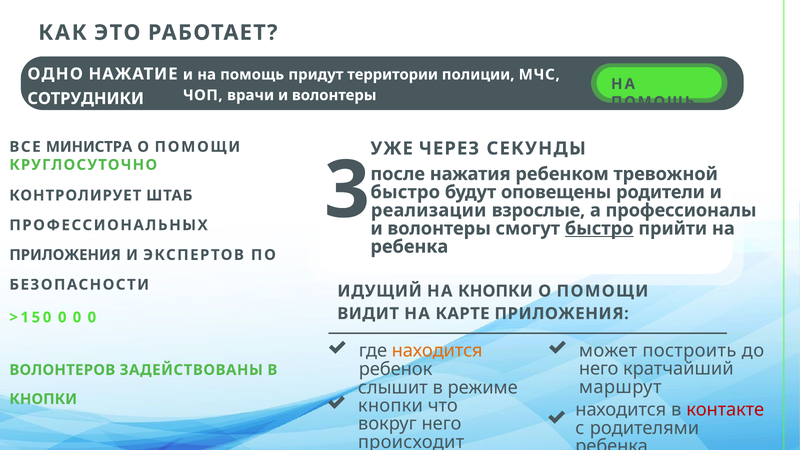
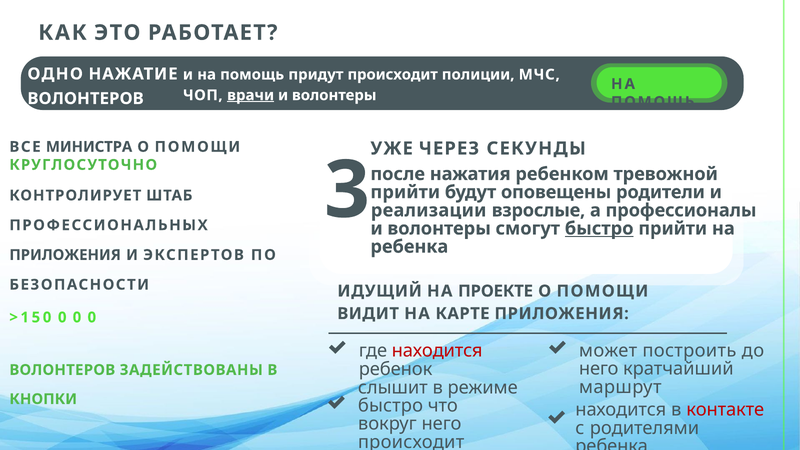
придут территории: территории -> происходит
врачи underline: none -> present
СОТРУДНИКИ at (86, 99): СОТРУДНИКИ -> ВОЛОНТЕРОВ
быстро at (405, 192): быстро -> прийти
НА КНОПКИ: КНОПКИ -> ПРОЕКТЕ
находится at (437, 351) colour: orange -> red
кнопки at (390, 406): кнопки -> быстро
